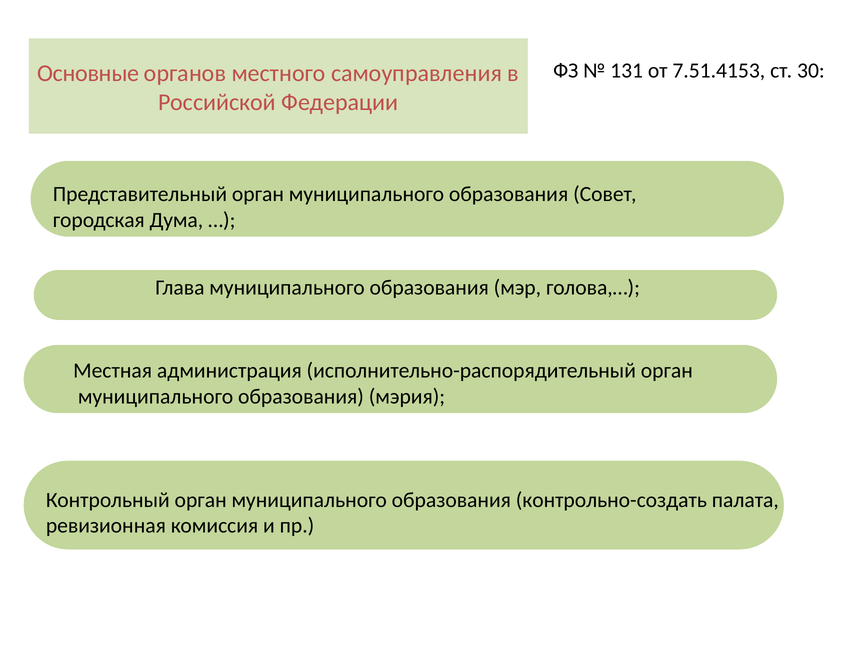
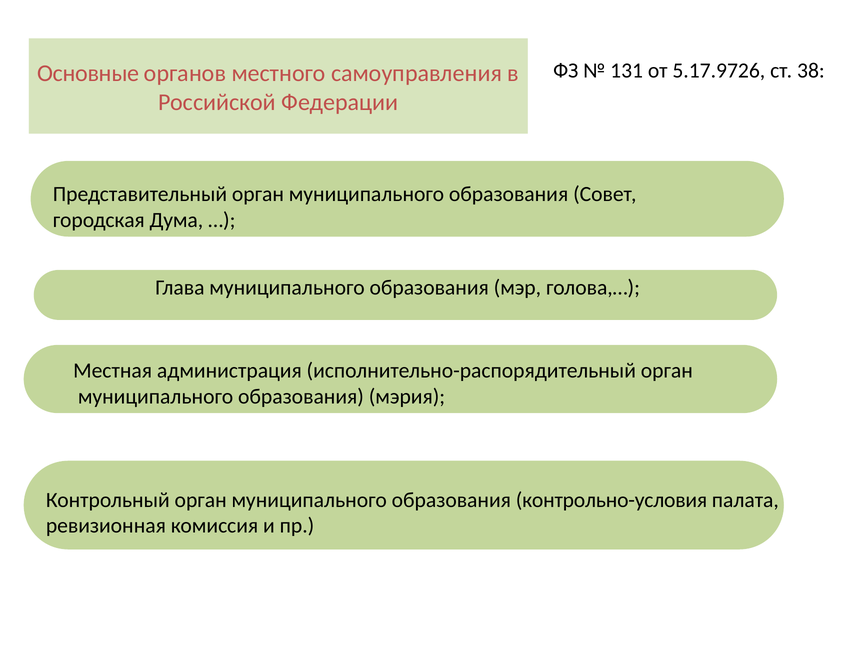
7.51.4153: 7.51.4153 -> 5.17.9726
30: 30 -> 38
контрольно-создать: контрольно-создать -> контрольно-условия
